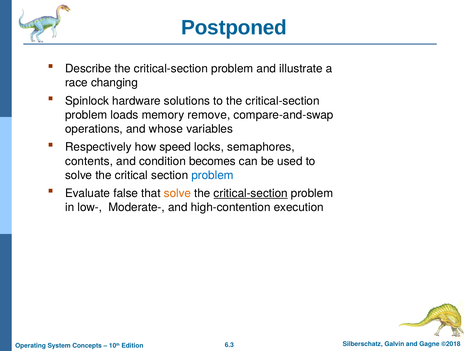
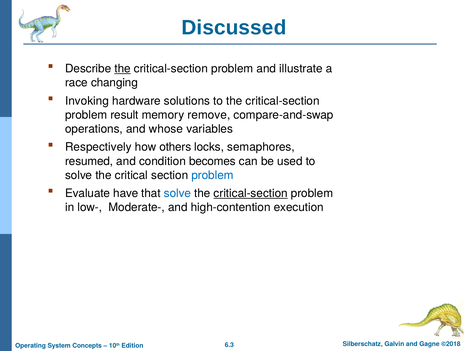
Postponed: Postponed -> Discussed
the at (123, 69) underline: none -> present
Spinlock: Spinlock -> Invoking
loads: loads -> result
speed: speed -> others
contents: contents -> resumed
false: false -> have
solve at (177, 193) colour: orange -> blue
